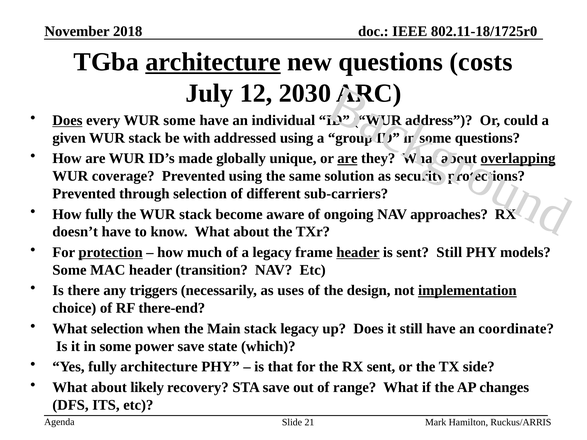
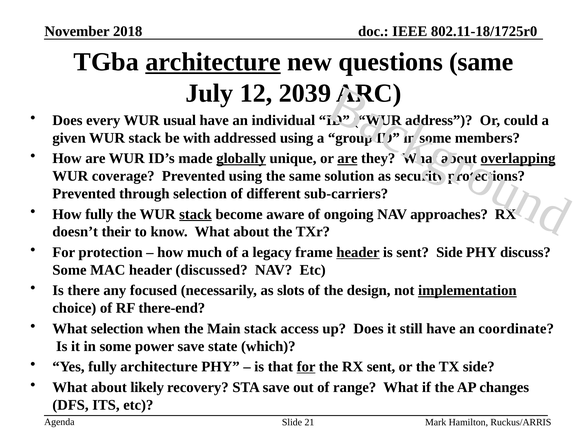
questions costs: costs -> same
2030: 2030 -> 2039
Does at (67, 120) underline: present -> none
WUR some: some -> usual
questions at (487, 138): questions -> members
globally underline: none -> present
stack at (195, 214) underline: none -> present
doesn’t have: have -> their
protection underline: present -> none
sent Still: Still -> Side
models: models -> discuss
transition: transition -> discussed
triggers: triggers -> focused
uses: uses -> slots
stack legacy: legacy -> access
for at (306, 367) underline: none -> present
